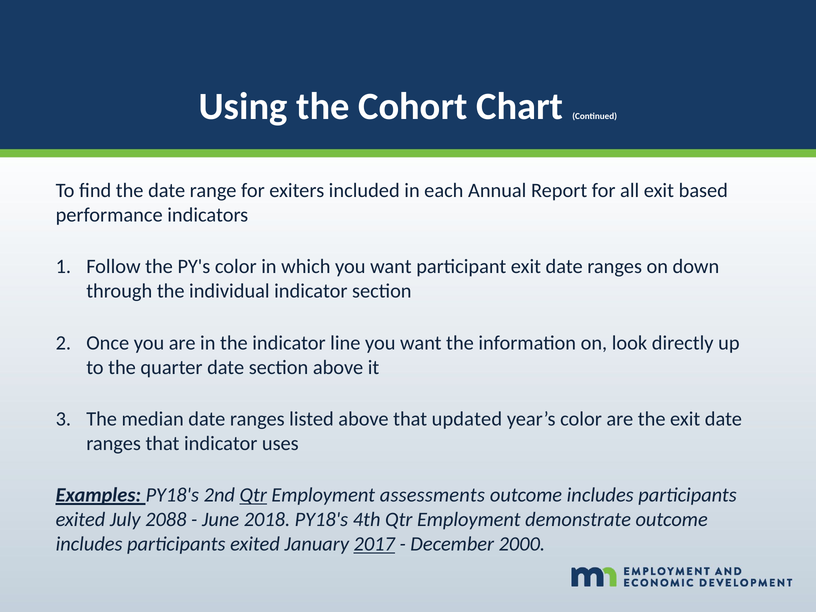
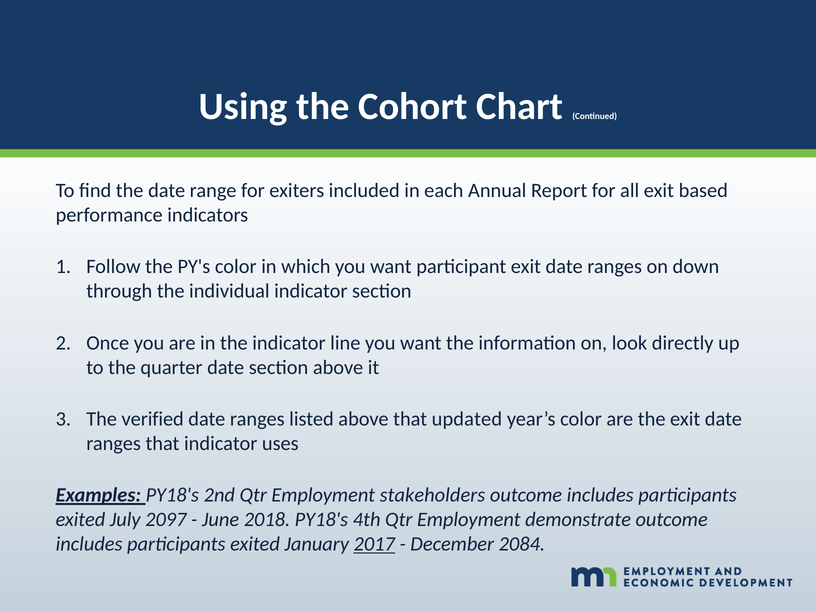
median: median -> verified
Qtr at (253, 495) underline: present -> none
assessments: assessments -> stakeholders
2088: 2088 -> 2097
2000: 2000 -> 2084
